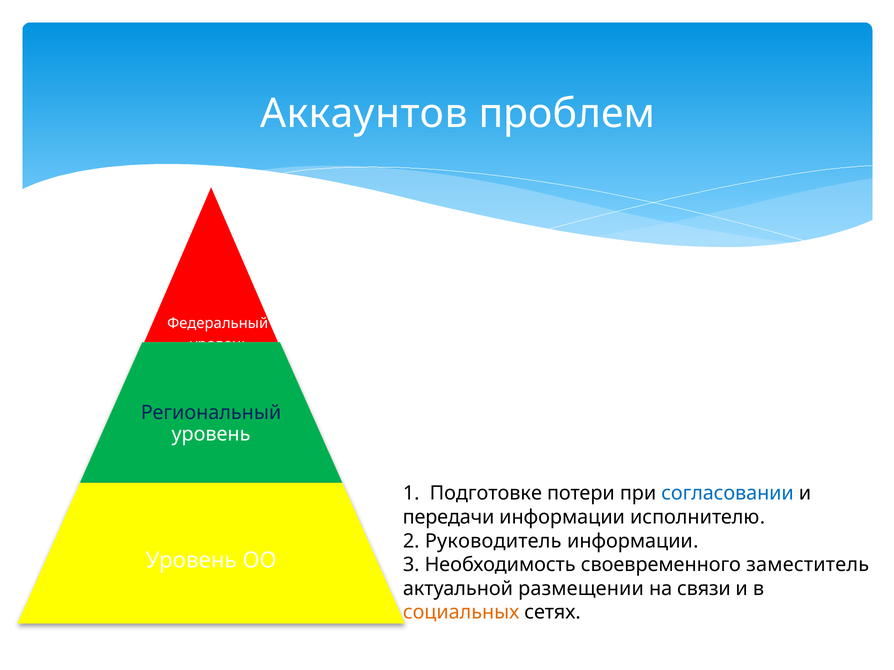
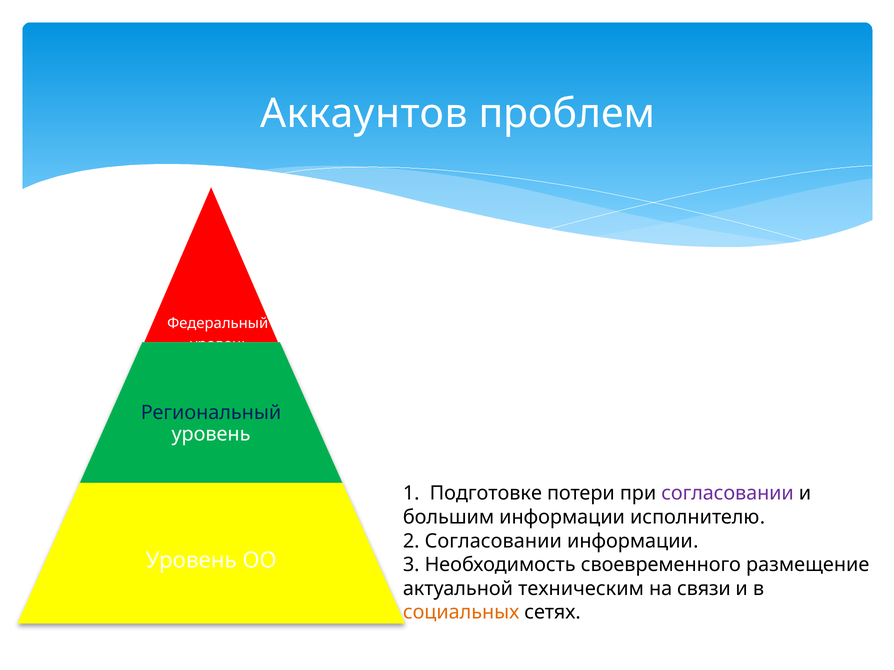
согласовании at (728, 494) colour: blue -> purple
передачи: передачи -> большим
2 Руководитель: Руководитель -> Согласовании
заместитель: заместитель -> размещение
размещении: размещении -> техническим
